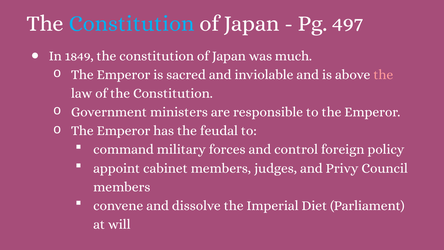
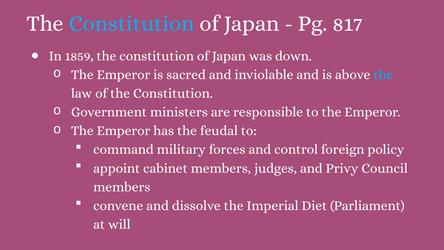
497: 497 -> 817
1849: 1849 -> 1859
much: much -> down
the at (383, 75) colour: pink -> light blue
